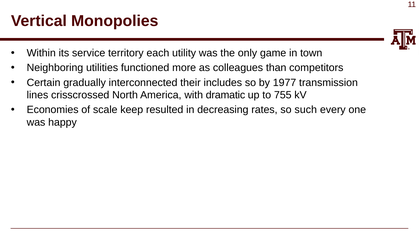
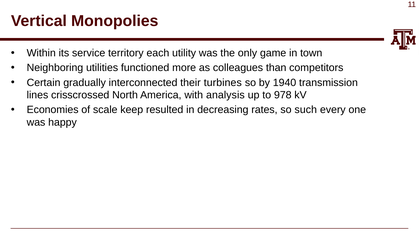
includes: includes -> turbines
1977: 1977 -> 1940
dramatic: dramatic -> analysis
755: 755 -> 978
